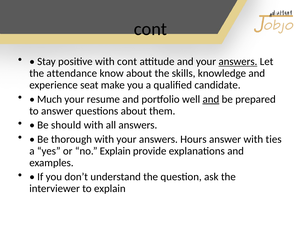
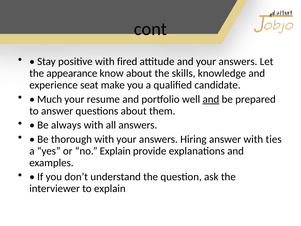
with cont: cont -> fired
answers at (238, 61) underline: present -> none
attendance: attendance -> appearance
should: should -> always
Hours: Hours -> Hiring
